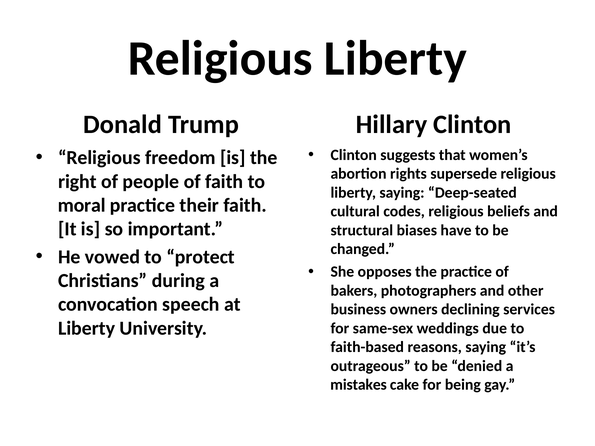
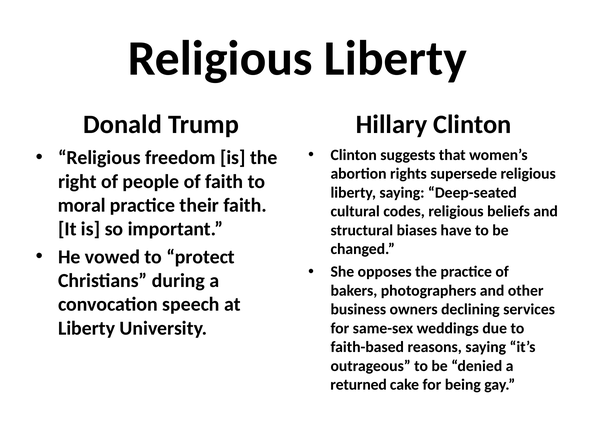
mistakes: mistakes -> returned
